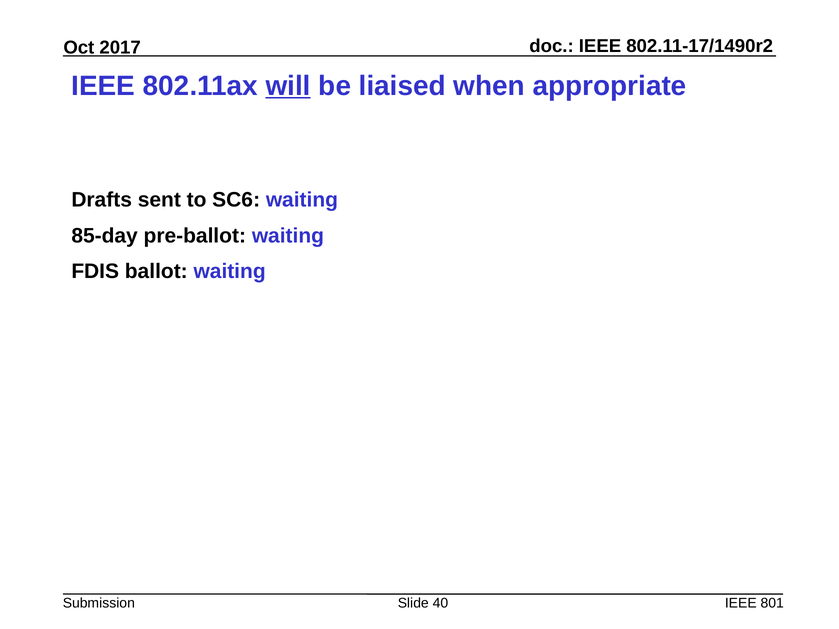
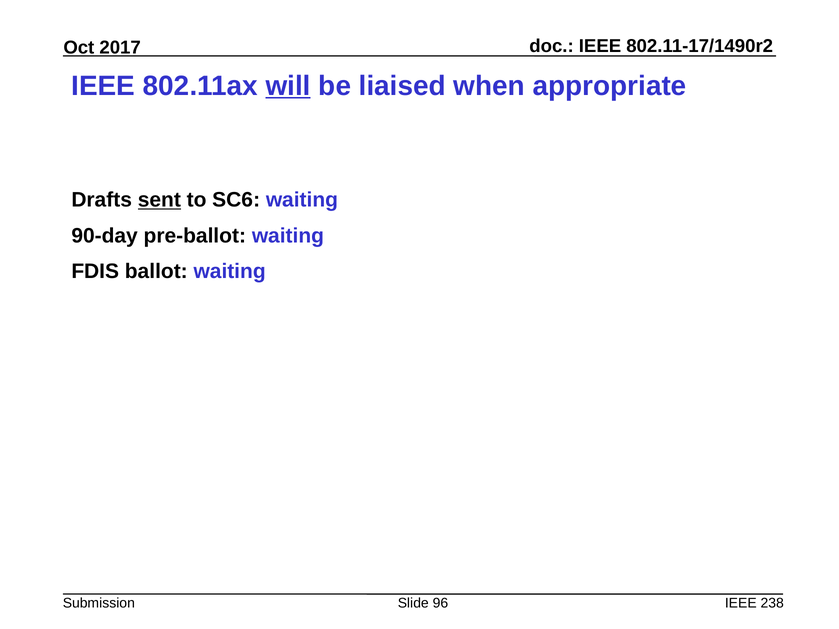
sent underline: none -> present
85-day: 85-day -> 90-day
40: 40 -> 96
801: 801 -> 238
